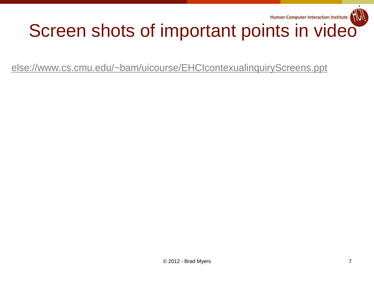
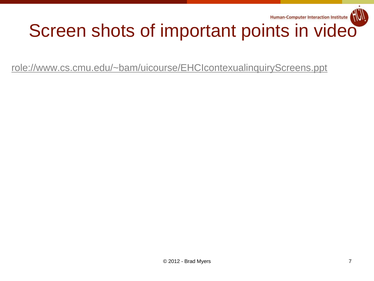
else://www.cs.cmu.edu/~bam/uicourse/EHCIcontexualinquiryScreens.ppt: else://www.cs.cmu.edu/~bam/uicourse/EHCIcontexualinquiryScreens.ppt -> role://www.cs.cmu.edu/~bam/uicourse/EHCIcontexualinquiryScreens.ppt
